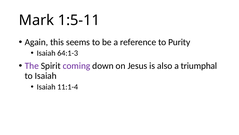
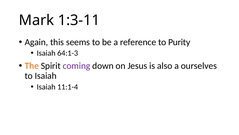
1:5-11: 1:5-11 -> 1:3-11
The colour: purple -> orange
triumphal: triumphal -> ourselves
